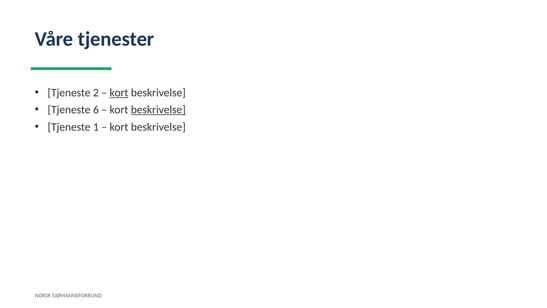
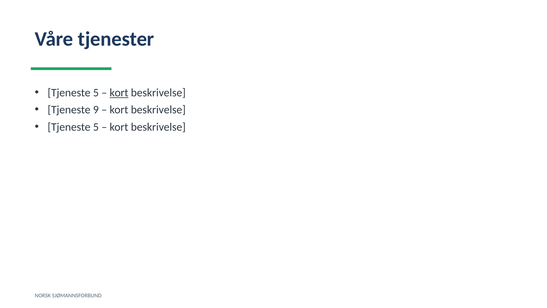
2 at (96, 93): 2 -> 5
6: 6 -> 9
beskrivelse at (158, 110) underline: present -> none
1 at (96, 127): 1 -> 5
